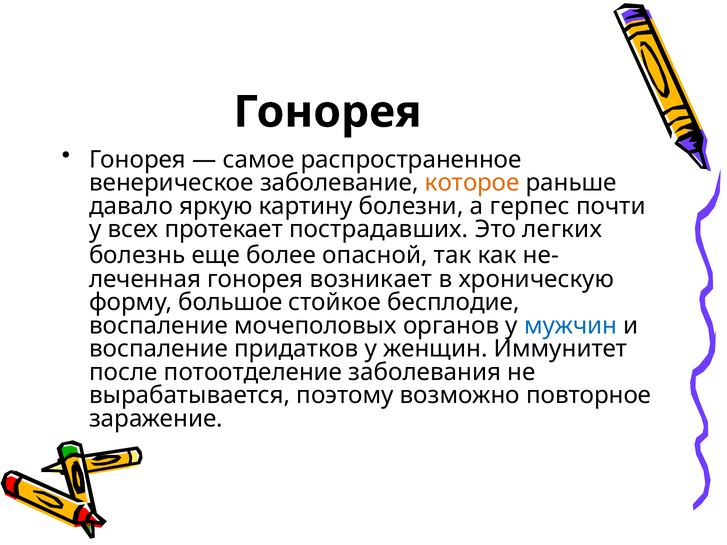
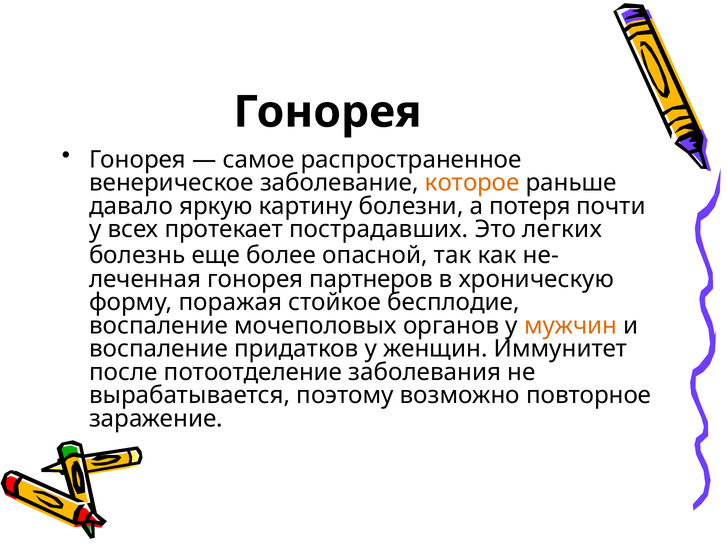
герпес: герпес -> потеря
возникает: возникает -> партнеров
большое: большое -> поражая
мужчин colour: blue -> orange
